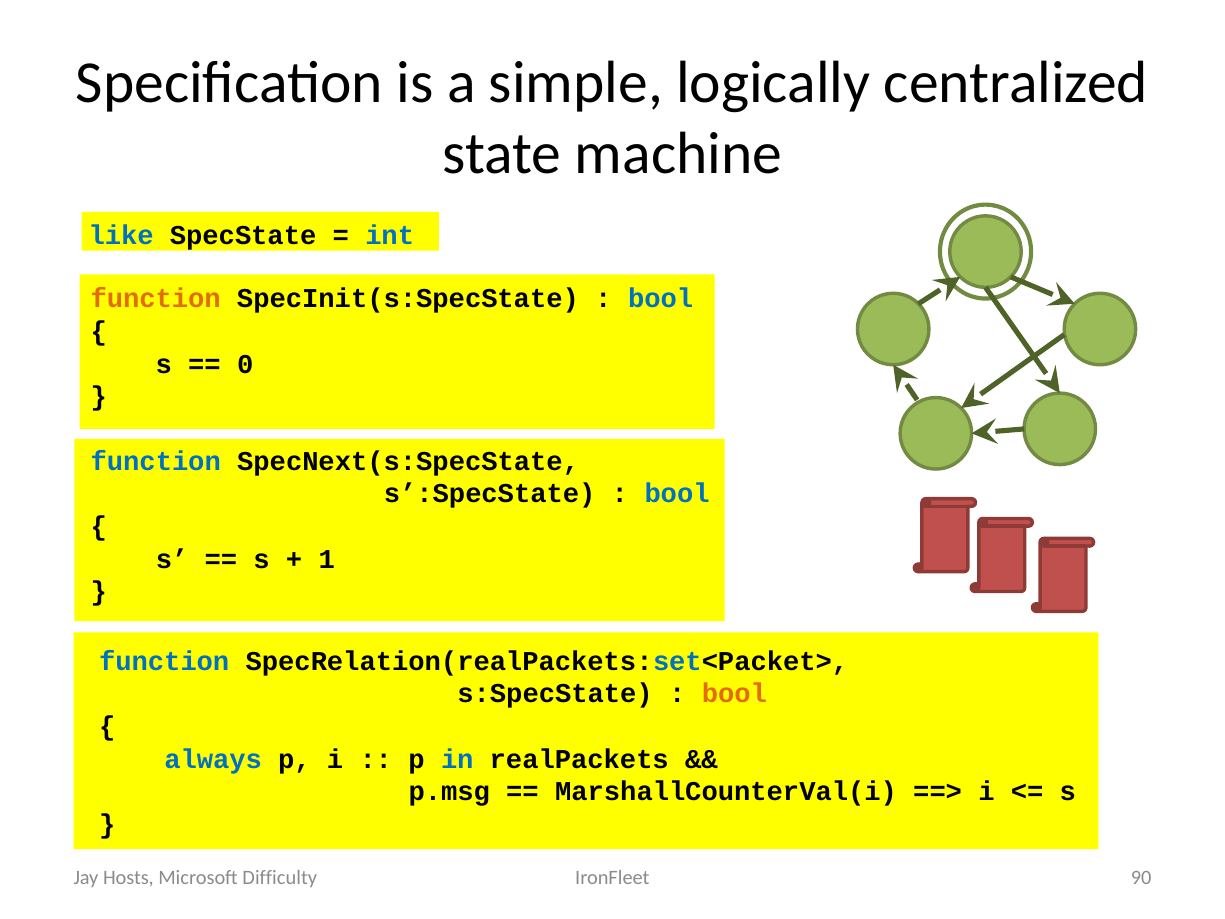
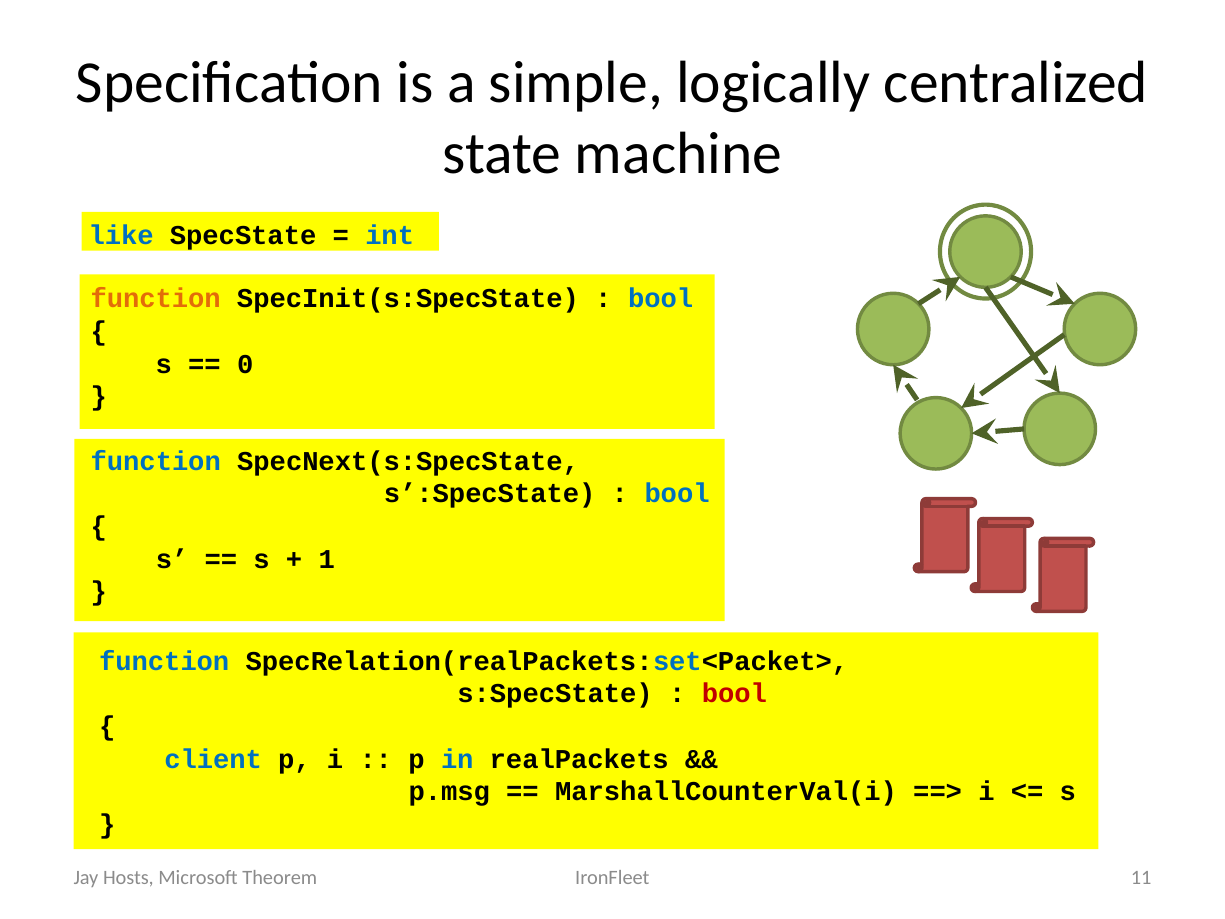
bool at (734, 694) colour: orange -> red
always: always -> client
90: 90 -> 11
Difficulty: Difficulty -> Theorem
